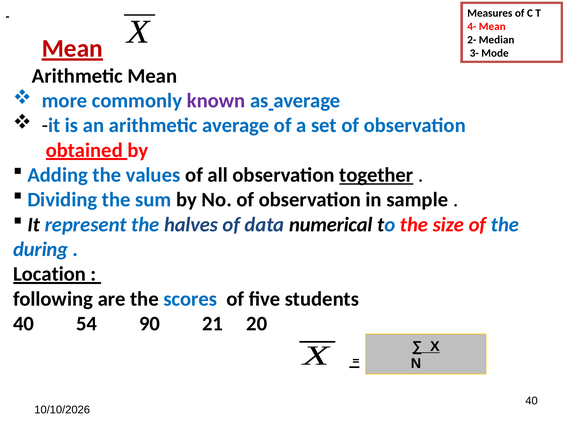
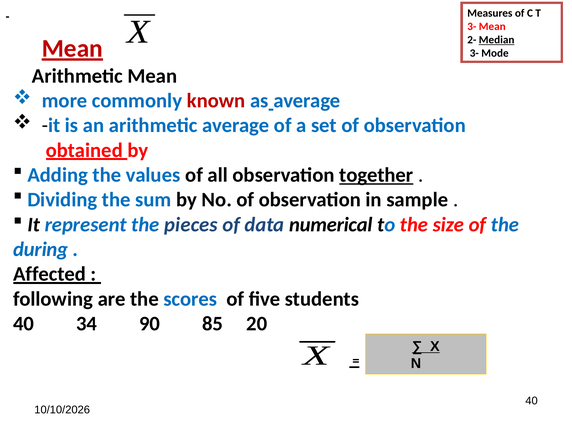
4- at (472, 26): 4- -> 3-
Median underline: none -> present
known colour: purple -> red
halves: halves -> pieces
Location: Location -> Affected
54: 54 -> 34
21: 21 -> 85
